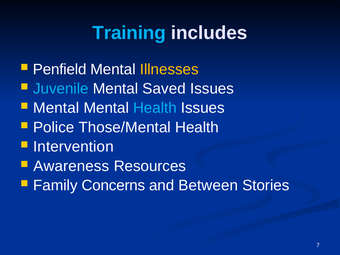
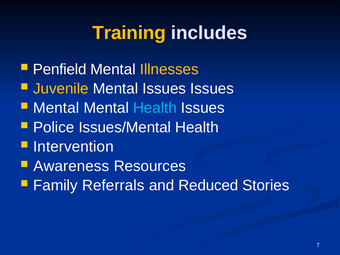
Training colour: light blue -> yellow
Juvenile colour: light blue -> yellow
Mental Saved: Saved -> Issues
Those/Mental: Those/Mental -> Issues/Mental
Concerns: Concerns -> Referrals
Between: Between -> Reduced
